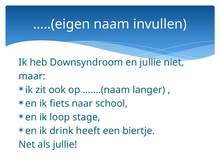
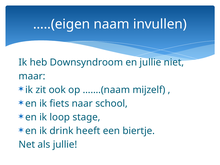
langer: langer -> mijzelf
